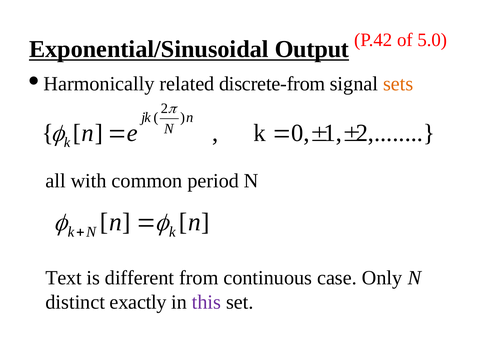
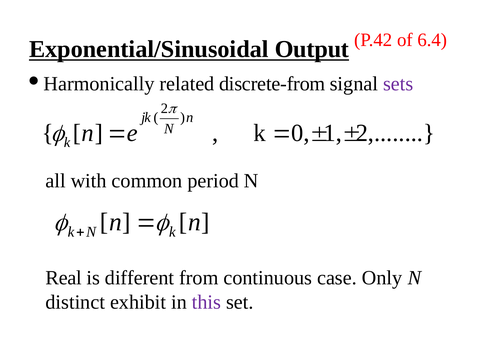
5.0: 5.0 -> 6.4
sets colour: orange -> purple
Text: Text -> Real
exactly: exactly -> exhibit
